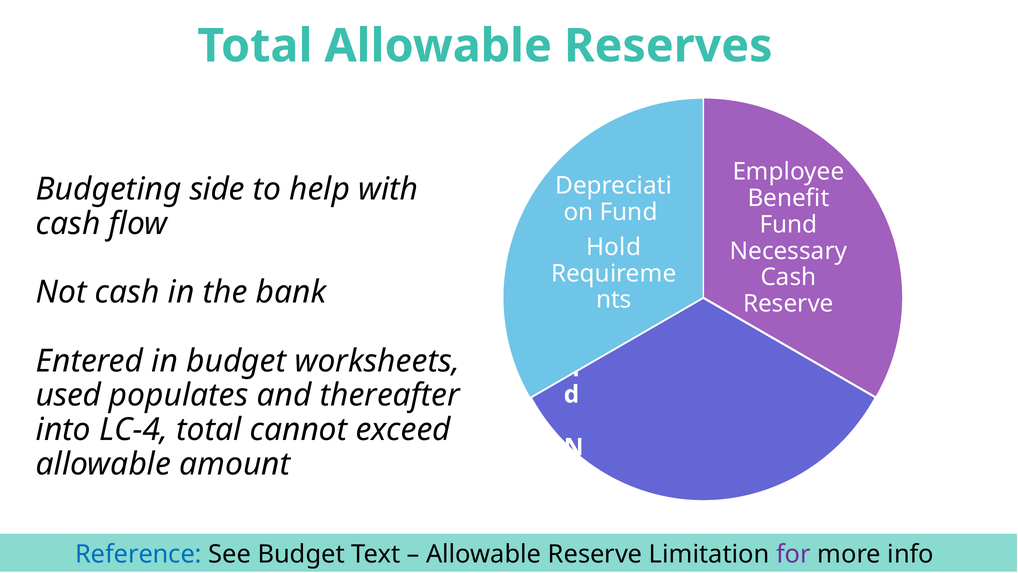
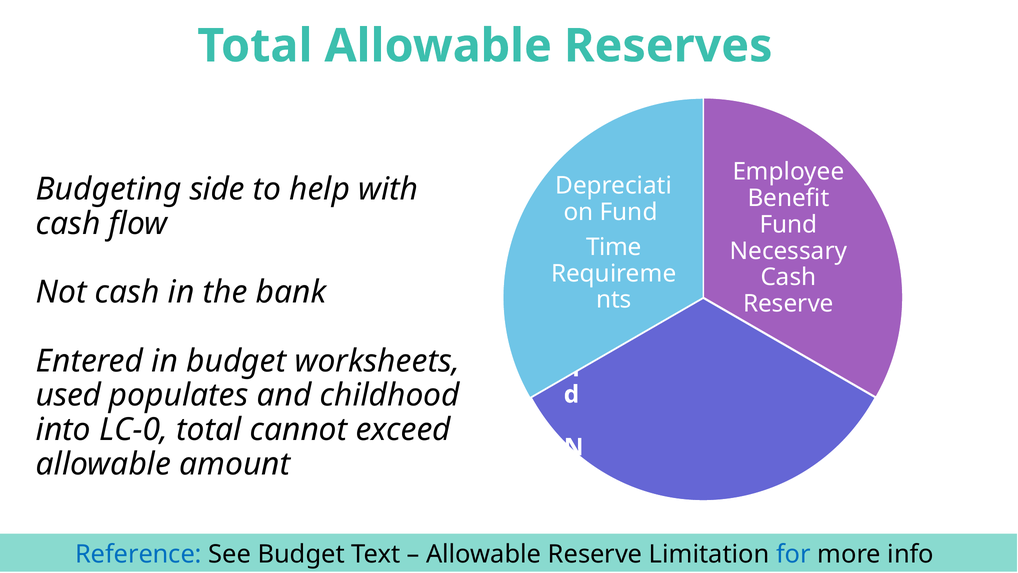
Hold: Hold -> Time
thereafter: thereafter -> childhood
LC-4: LC-4 -> LC-0
for colour: purple -> blue
